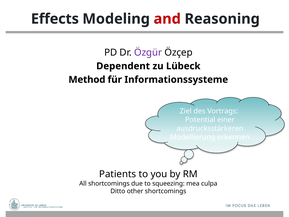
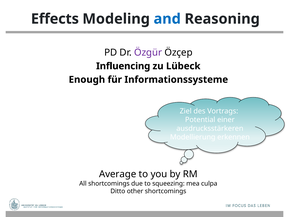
and colour: red -> blue
Dependent: Dependent -> Influencing
Method: Method -> Enough
Patients: Patients -> Average
